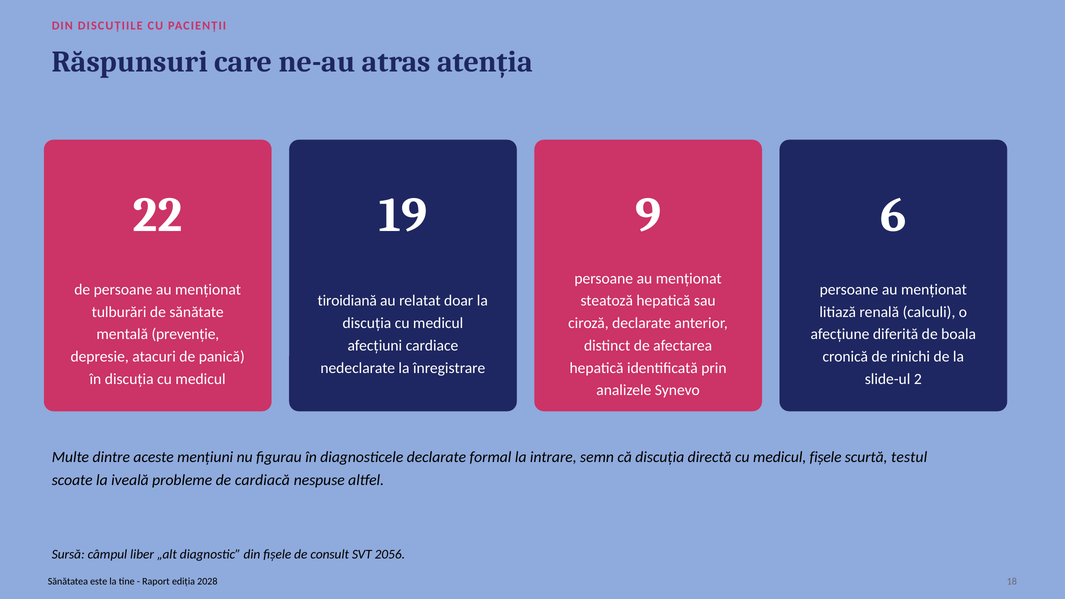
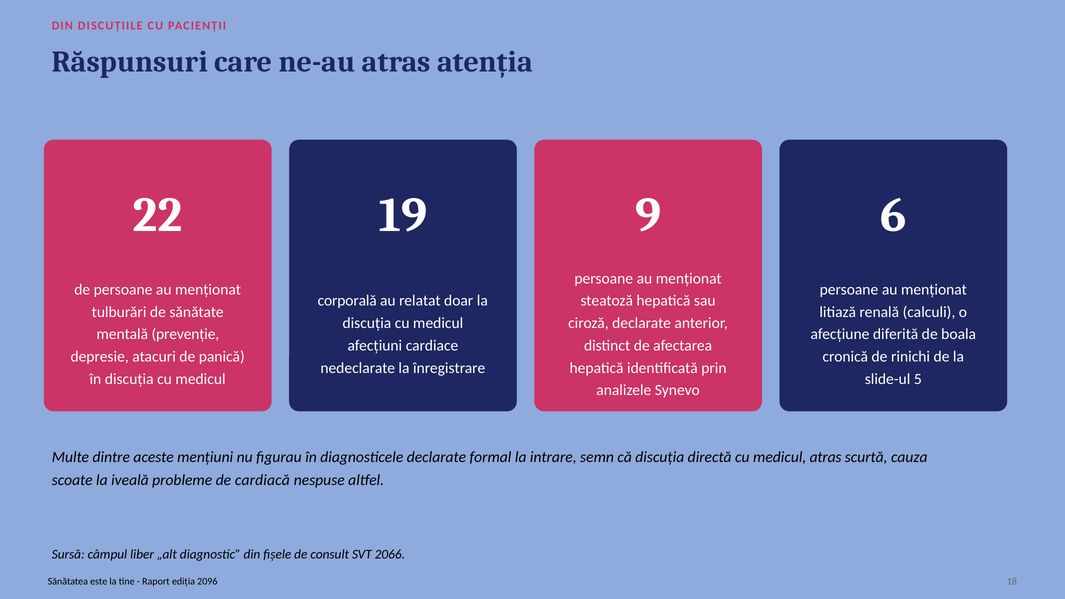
tiroidiană: tiroidiană -> corporală
2: 2 -> 5
medicul fișele: fișele -> atras
testul: testul -> cauza
2056: 2056 -> 2066
2028: 2028 -> 2096
